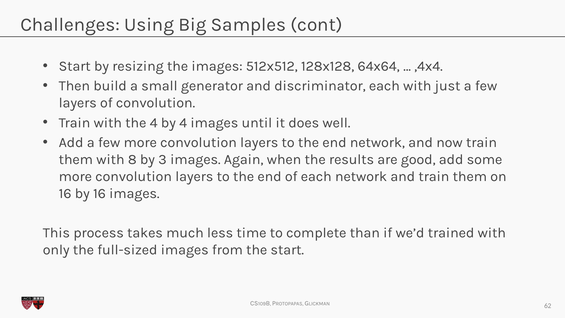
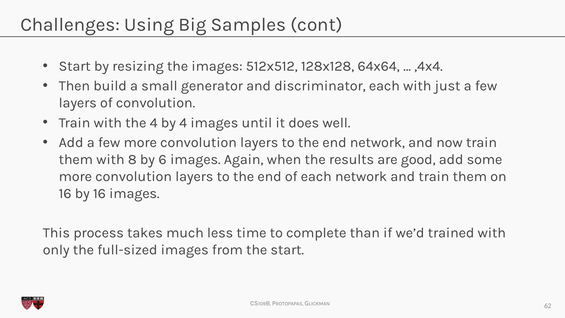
3: 3 -> 6
